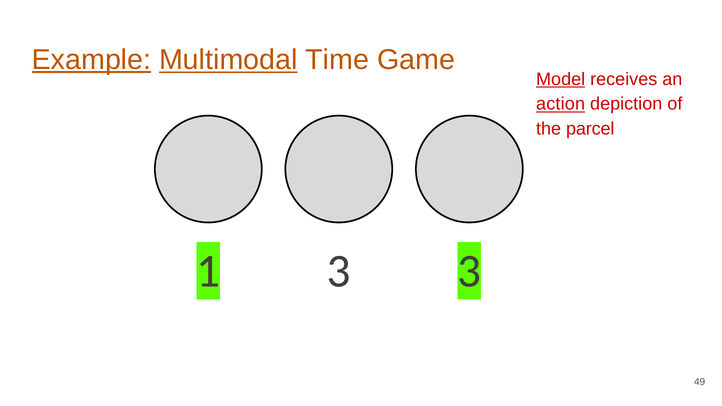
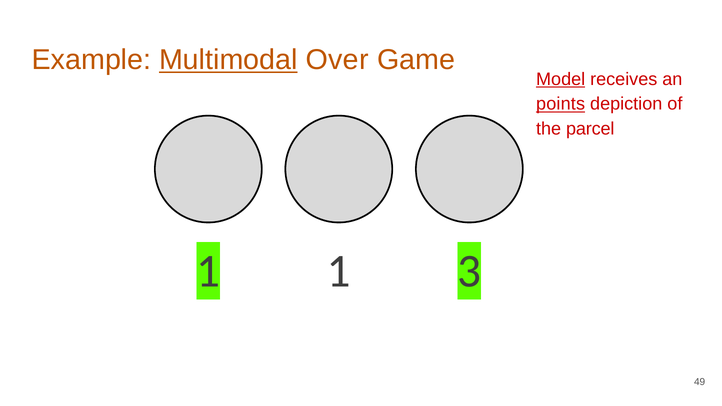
Example underline: present -> none
Time: Time -> Over
action: action -> points
1 3: 3 -> 1
